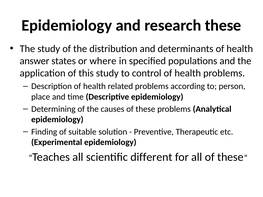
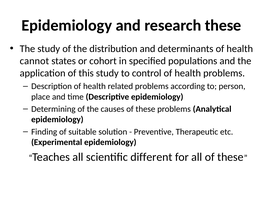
answer: answer -> cannot
where: where -> cohort
